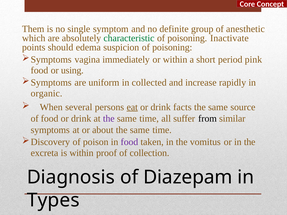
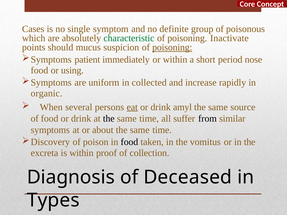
Them: Them -> Cases
anesthetic: anesthetic -> poisonous
edema: edema -> mucus
poisoning at (172, 47) underline: none -> present
vagina: vagina -> patient
pink: pink -> nose
facts: facts -> amyl
the at (109, 119) colour: purple -> black
food at (129, 142) colour: purple -> black
Diazepam: Diazepam -> Deceased
